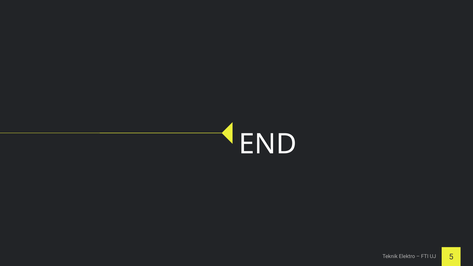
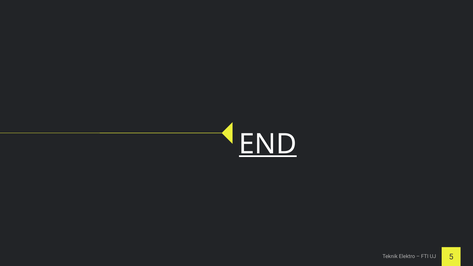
END underline: none -> present
